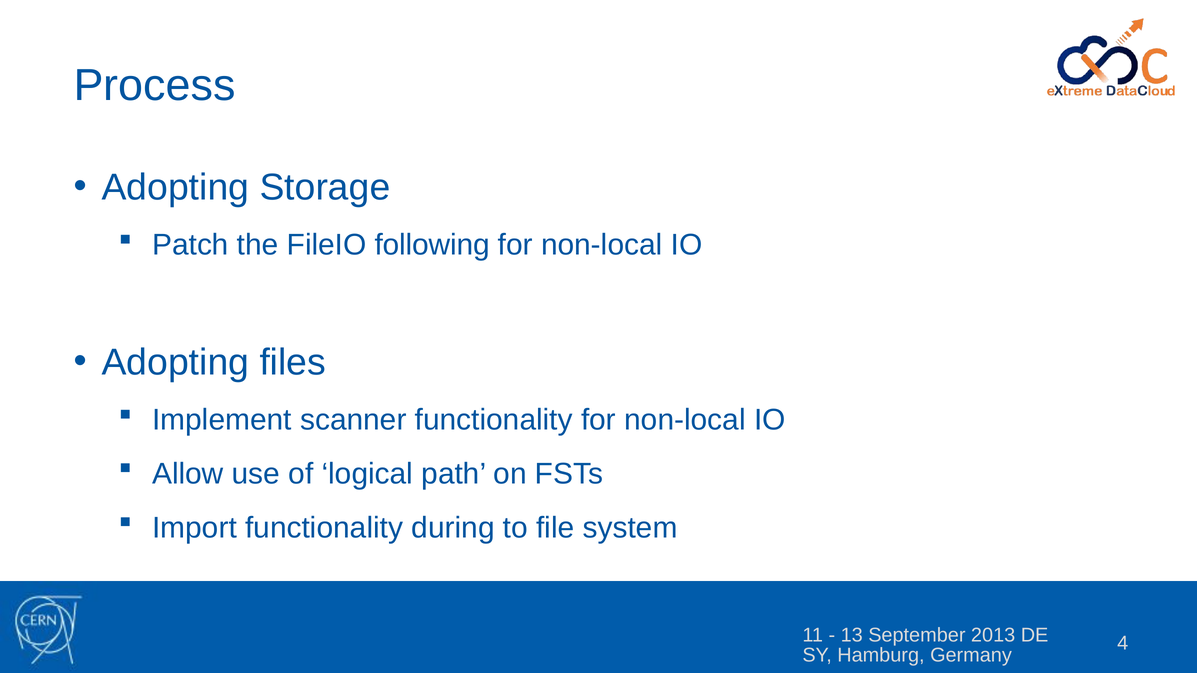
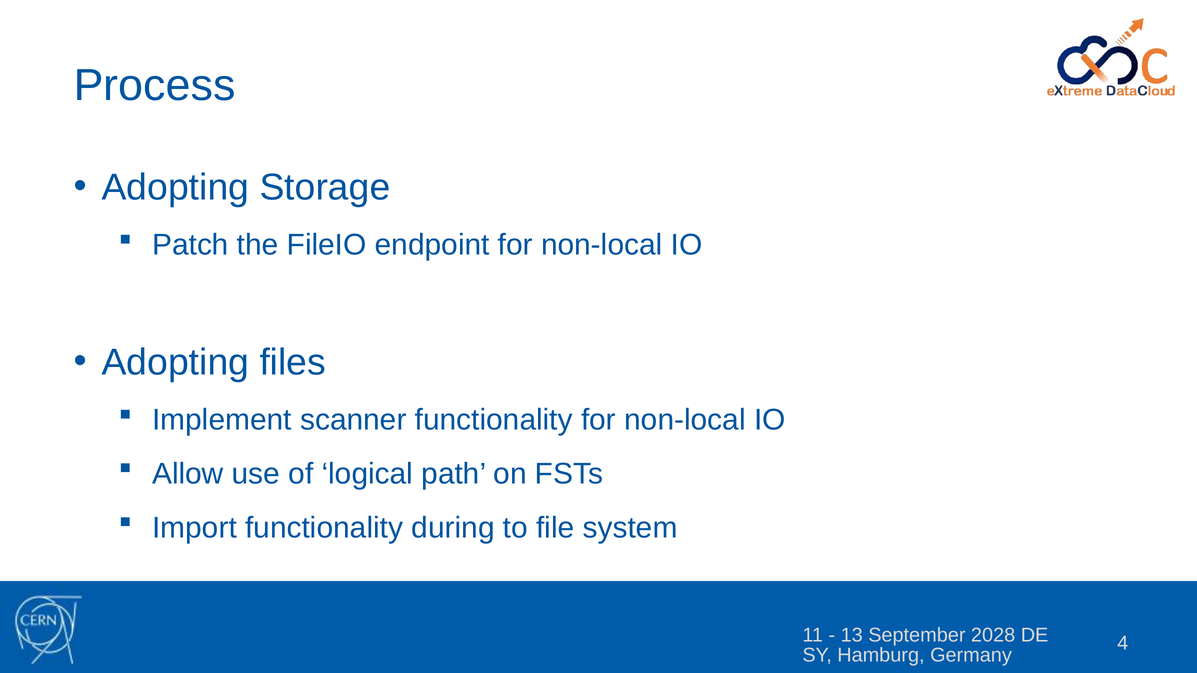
following: following -> endpoint
2013: 2013 -> 2028
